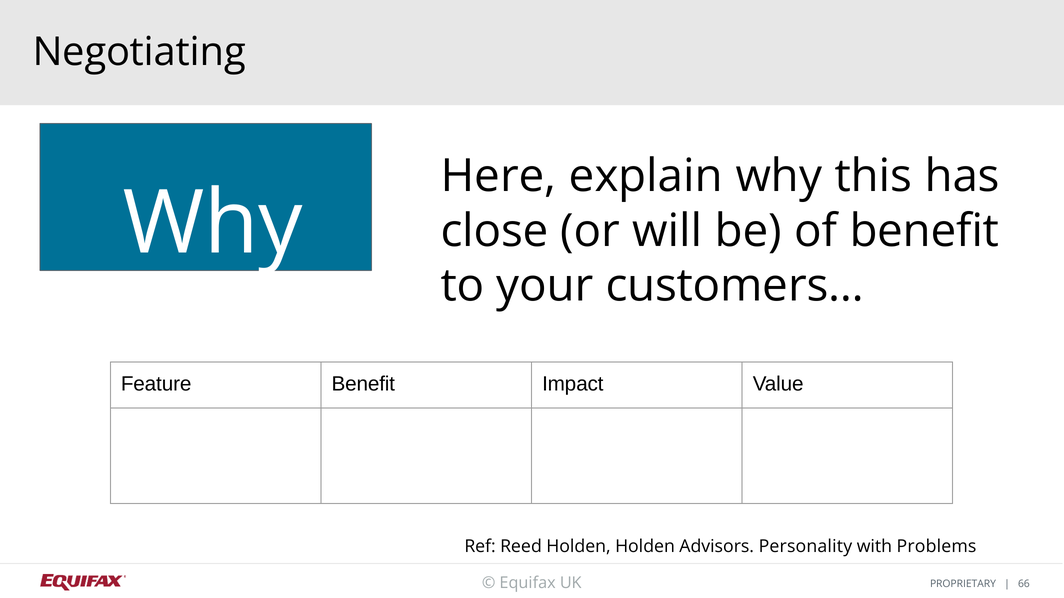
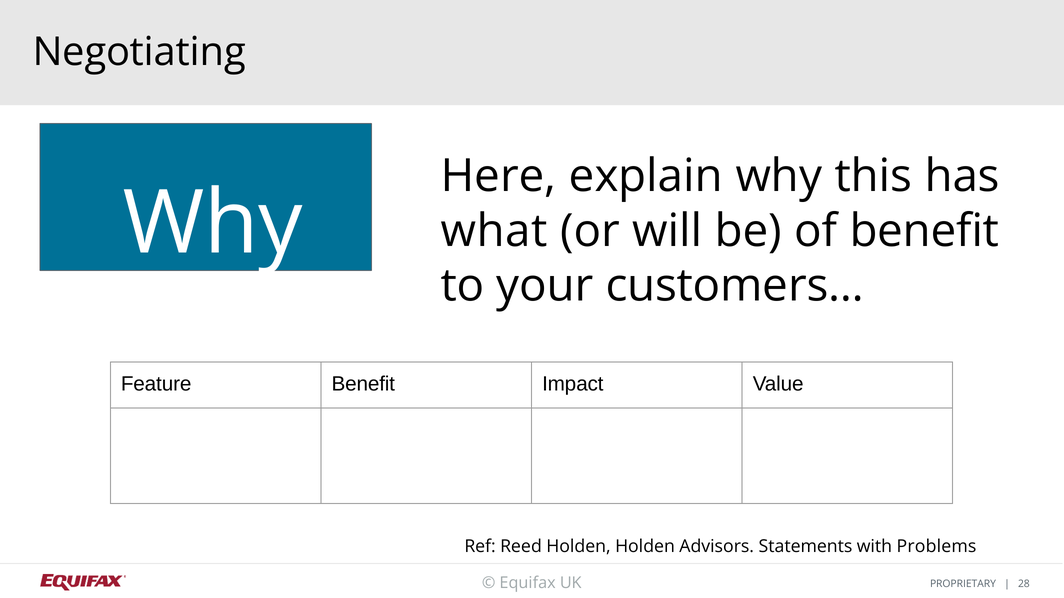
close: close -> what
Personality: Personality -> Statements
66: 66 -> 28
